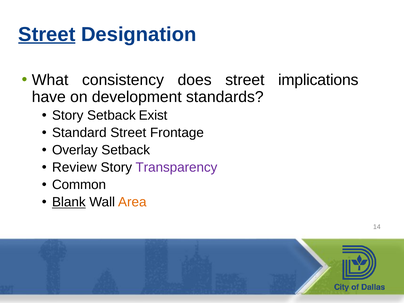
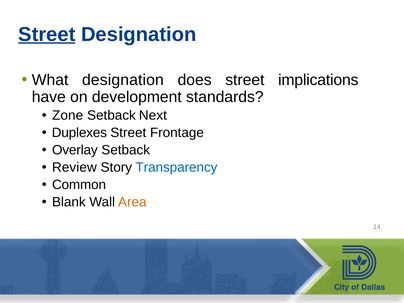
What consistency: consistency -> designation
Story at (68, 115): Story -> Zone
Exist: Exist -> Next
Standard: Standard -> Duplexes
Transparency colour: purple -> blue
Blank underline: present -> none
